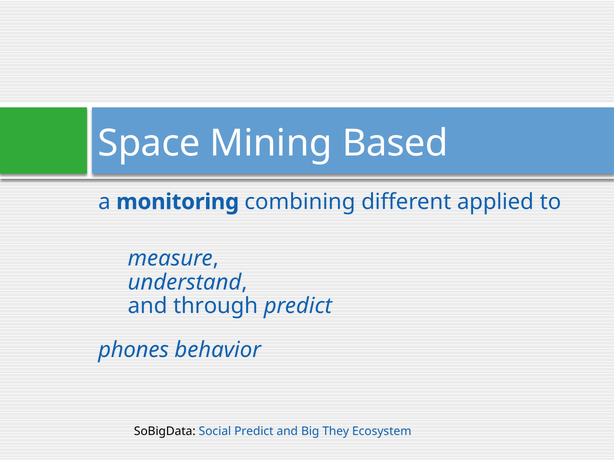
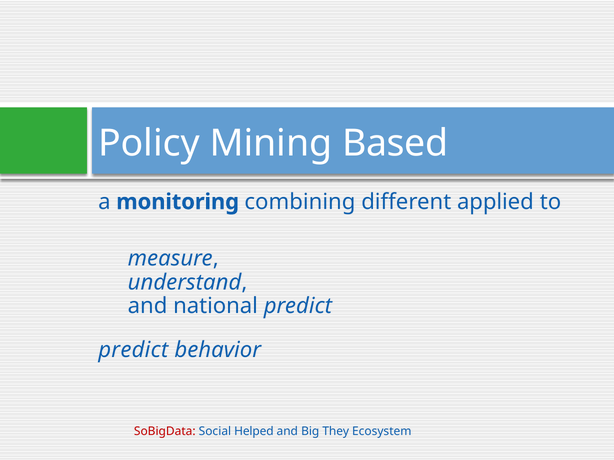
Space: Space -> Policy
through: through -> national
phones at (133, 350): phones -> predict
SoBigData colour: black -> red
Social Predict: Predict -> Helped
